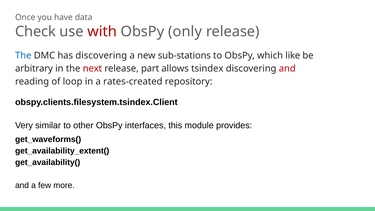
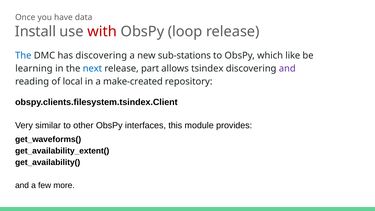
Check: Check -> Install
only: only -> loop
arbitrary: arbitrary -> learning
next colour: red -> blue
and at (287, 68) colour: red -> purple
loop: loop -> local
rates-created: rates-created -> make-created
